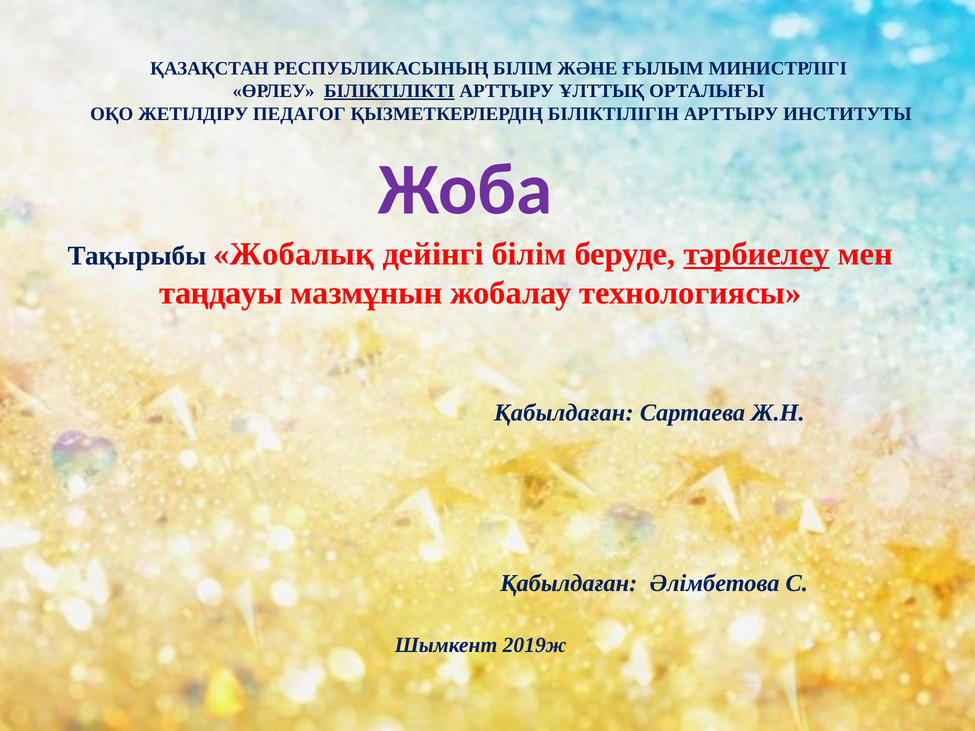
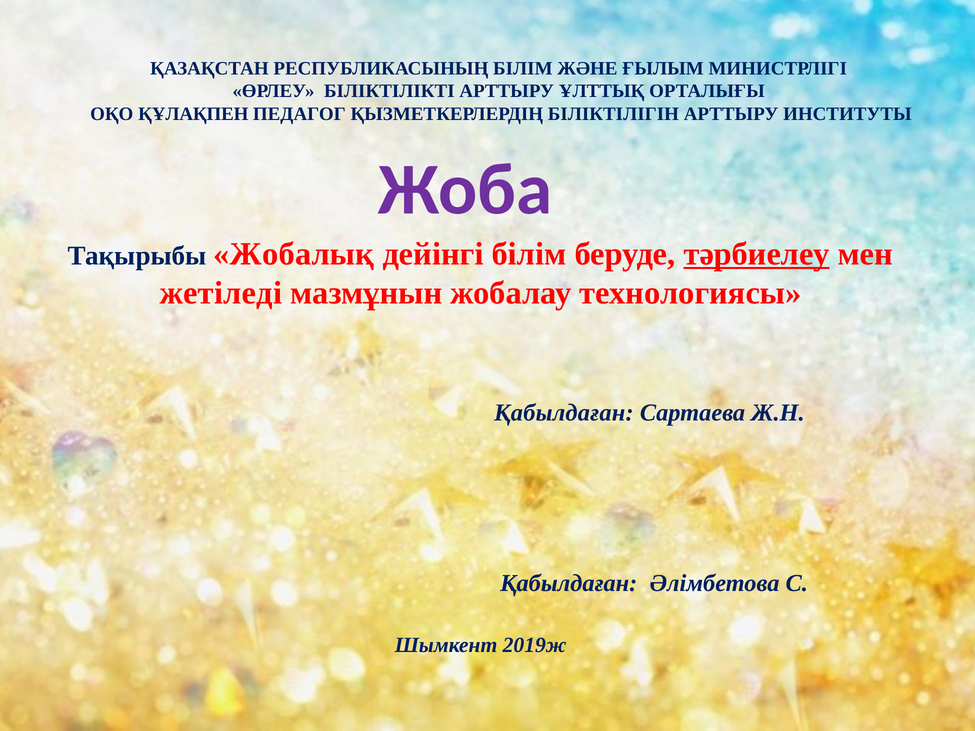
БІЛІКТІЛІКТІ underline: present -> none
ЖЕТІЛДІРУ: ЖЕТІЛДІРУ -> ҚҰЛАҚПЕН
таңдауы: таңдауы -> жетіледі
